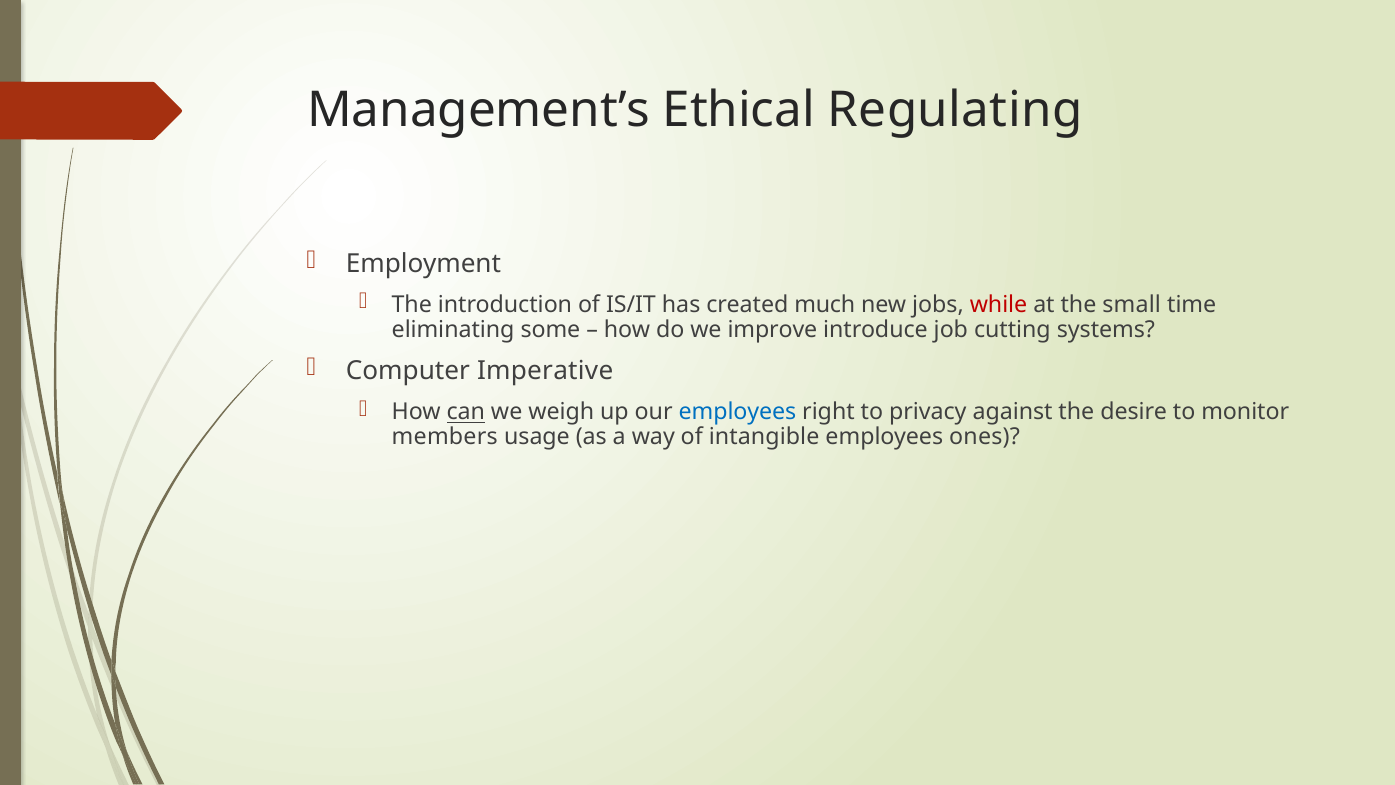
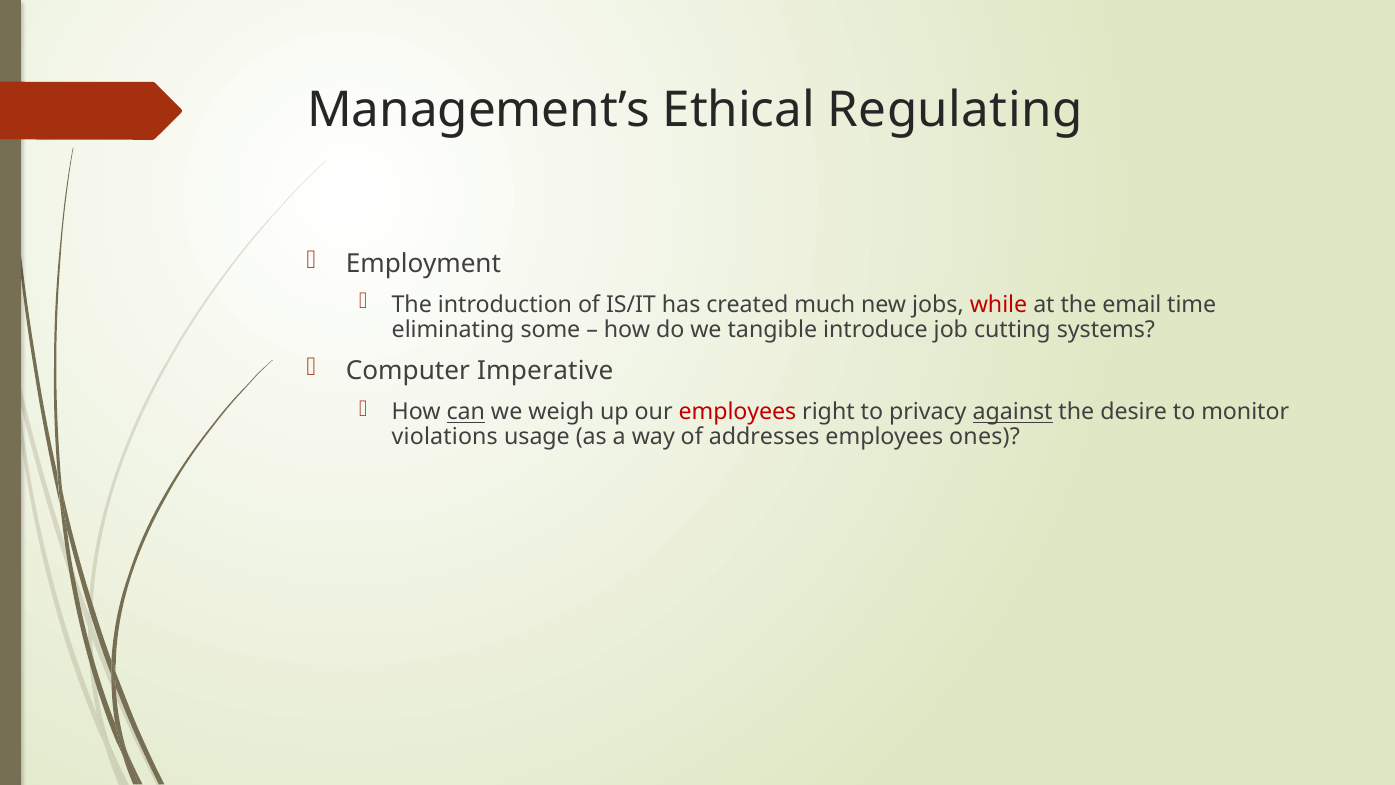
small: small -> email
improve: improve -> tangible
employees at (738, 412) colour: blue -> red
against underline: none -> present
members: members -> violations
intangible: intangible -> addresses
